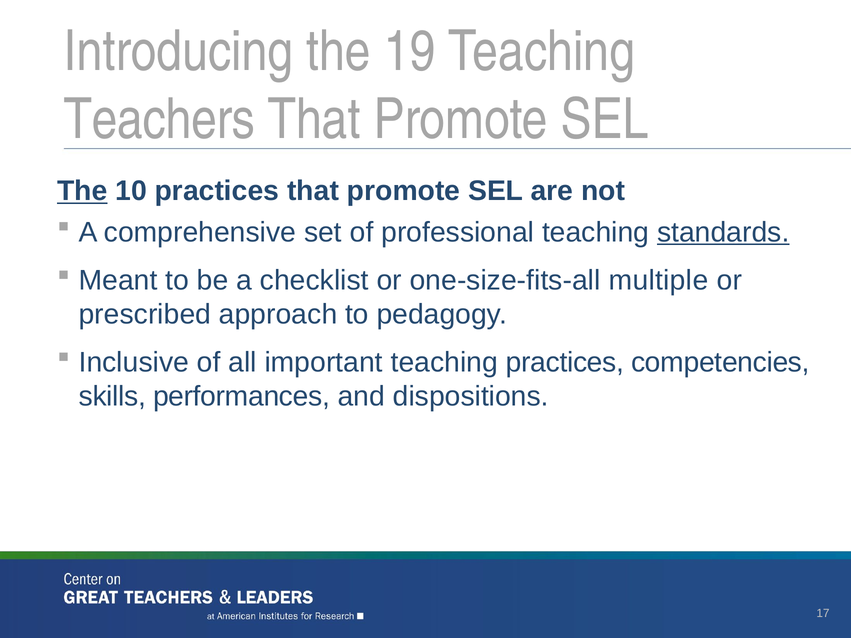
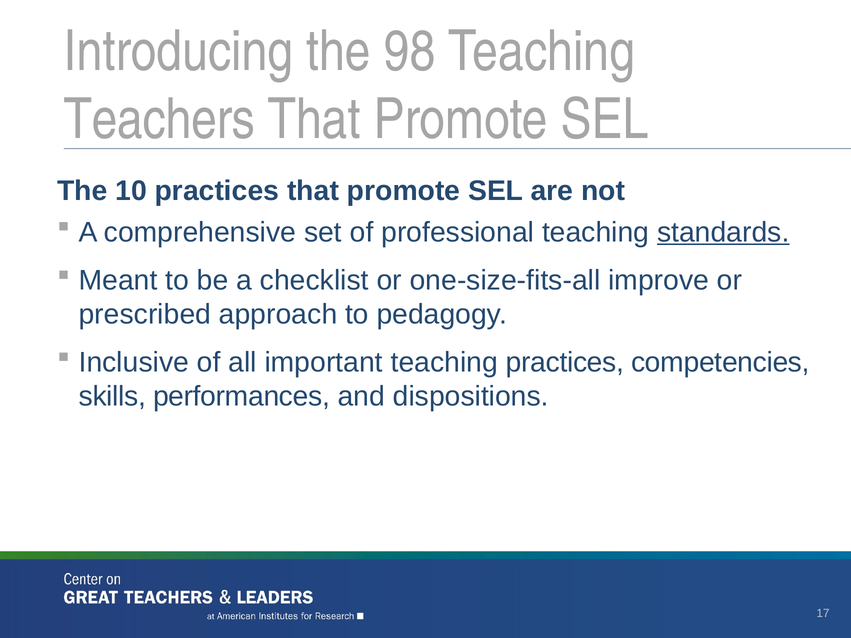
19: 19 -> 98
The at (82, 191) underline: present -> none
multiple: multiple -> improve
